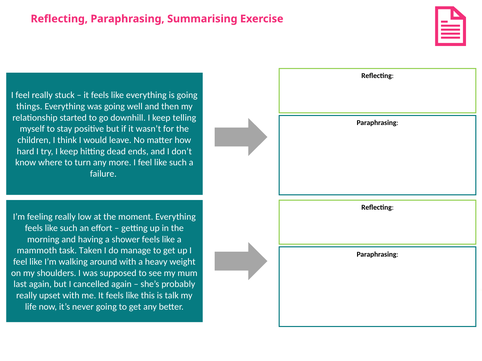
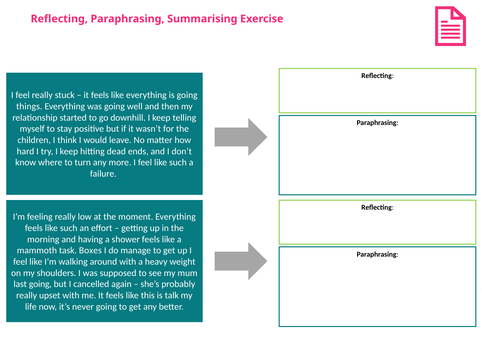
Taken: Taken -> Boxes
last again: again -> going
